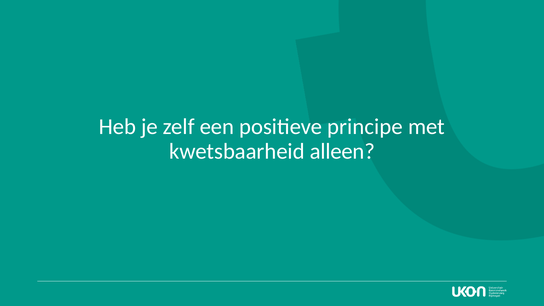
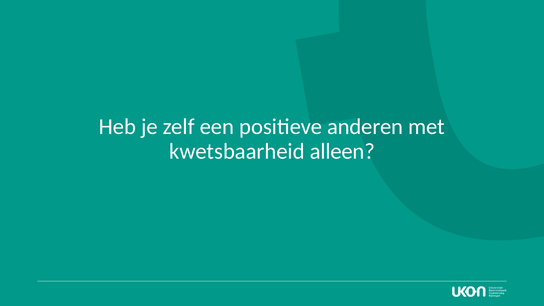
principe: principe -> anderen
